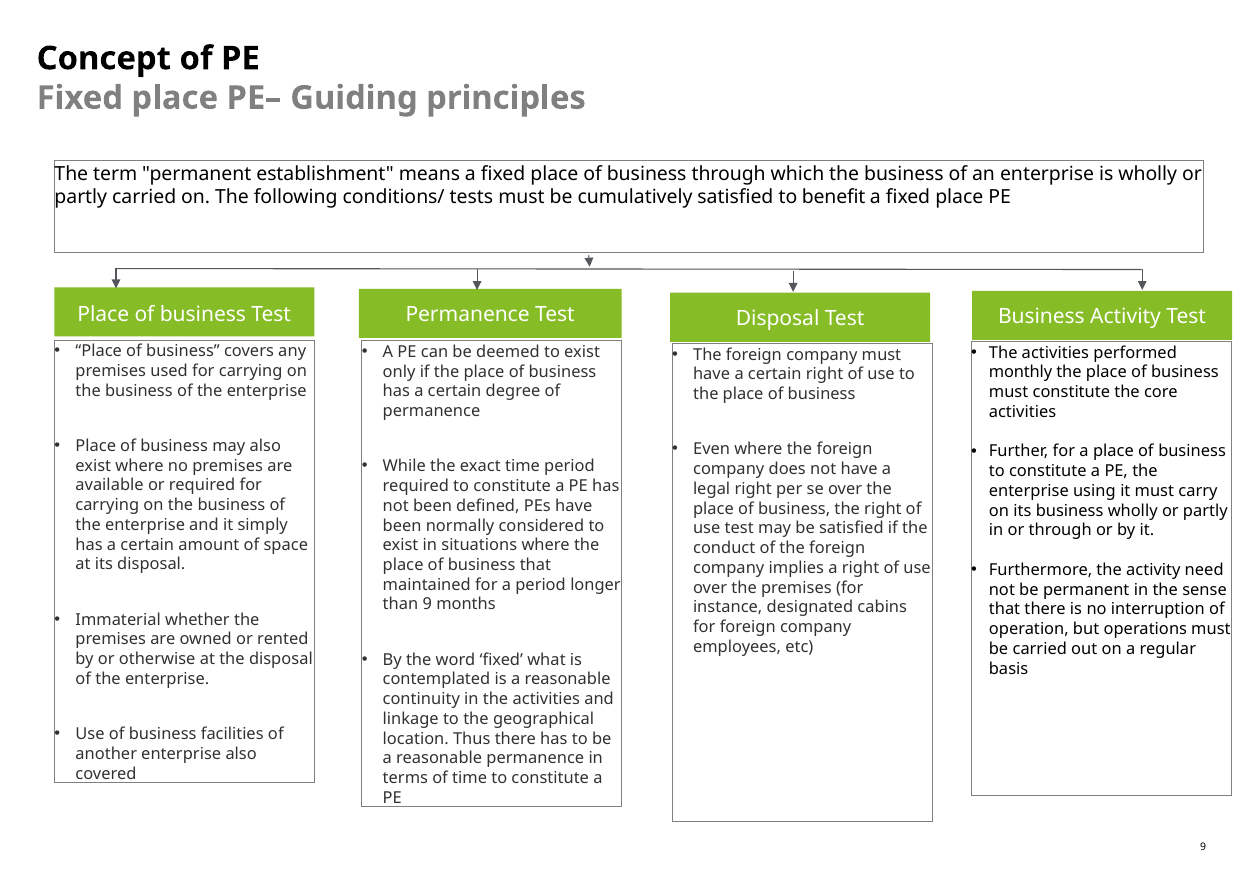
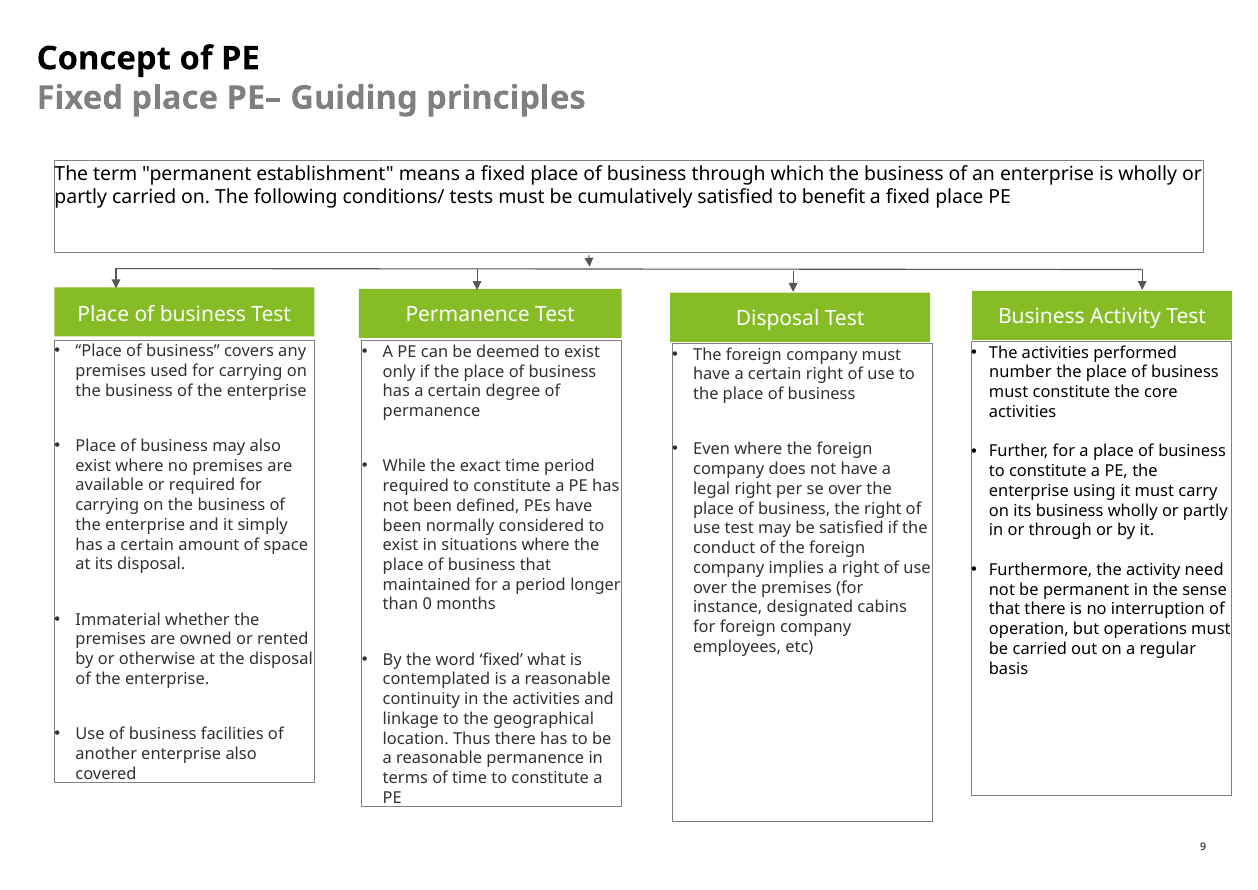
monthly: monthly -> number
than 9: 9 -> 0
